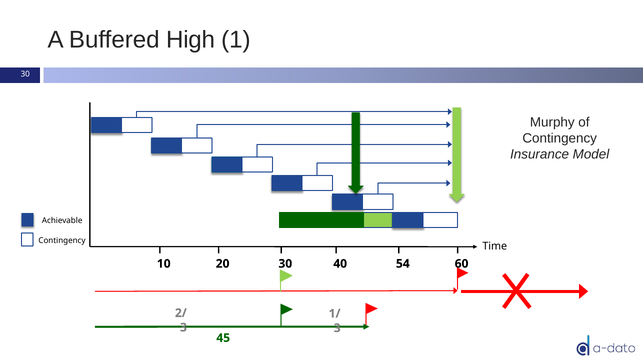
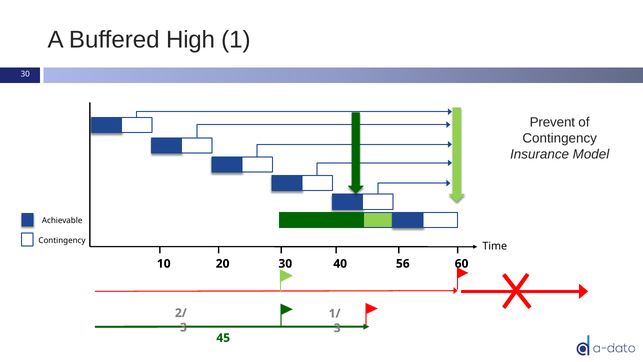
Murphy: Murphy -> Prevent
54: 54 -> 56
